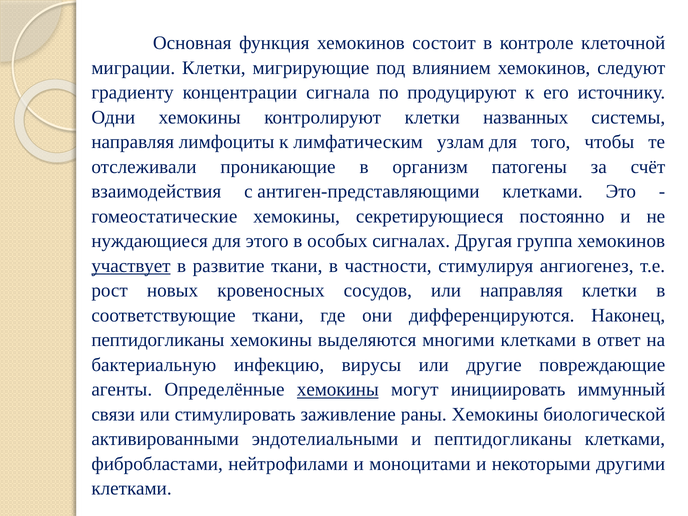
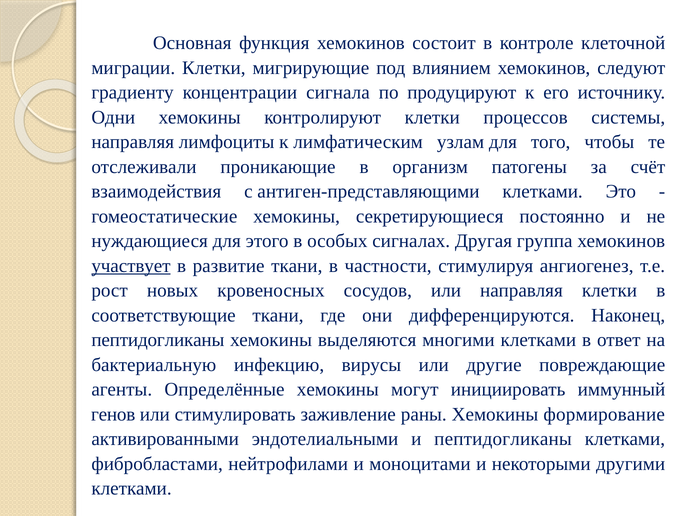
названных: названных -> процессов
хемокины at (338, 390) underline: present -> none
связи: связи -> генов
биологической: биологической -> формирование
